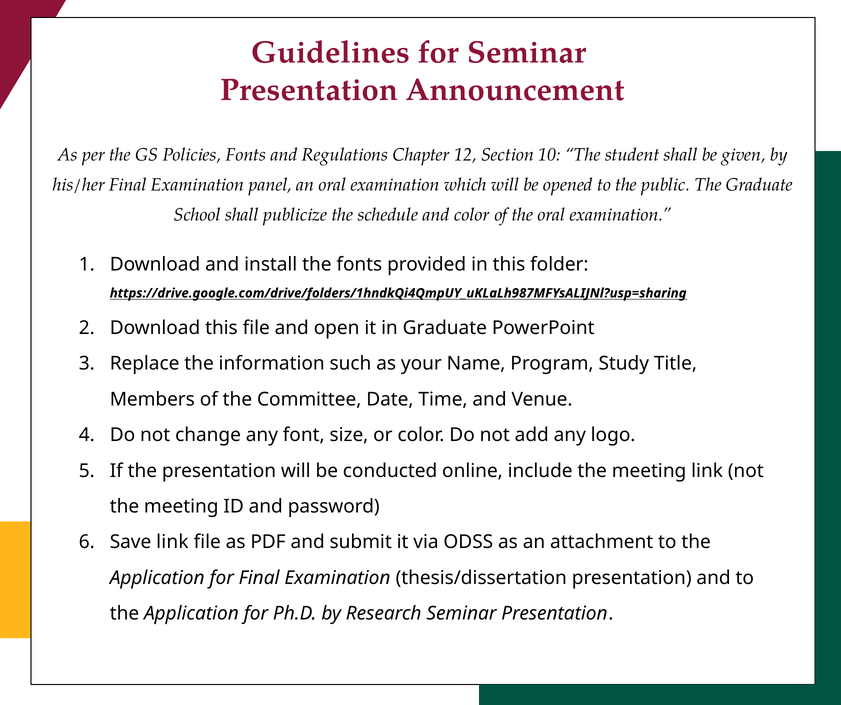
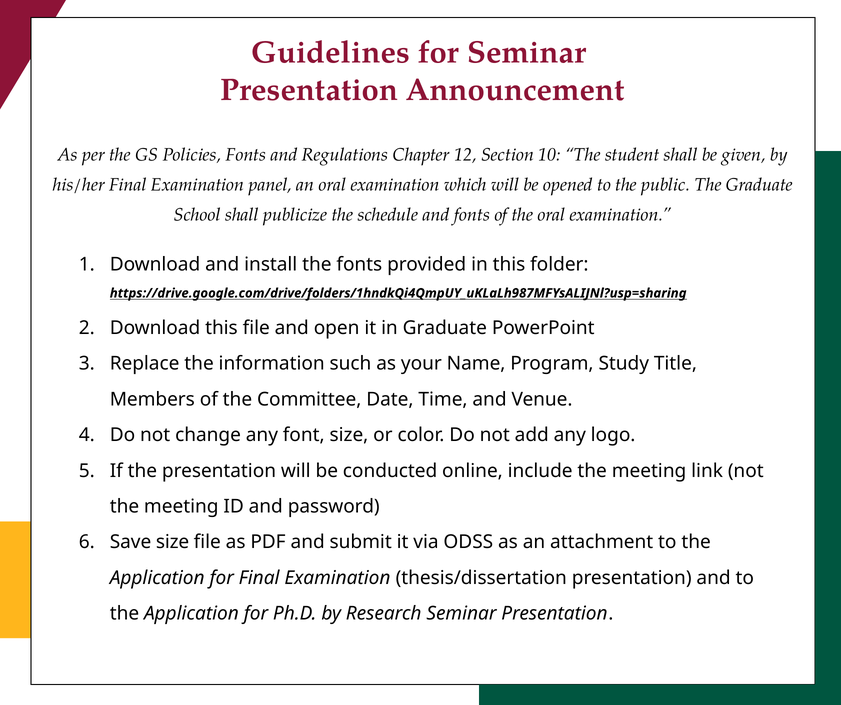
and color: color -> fonts
Save link: link -> size
